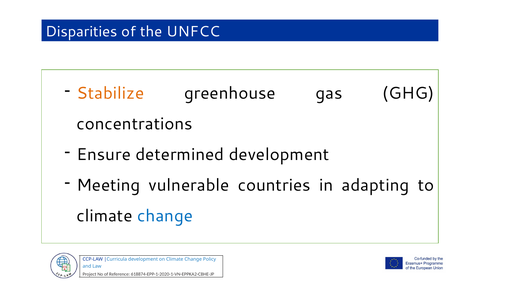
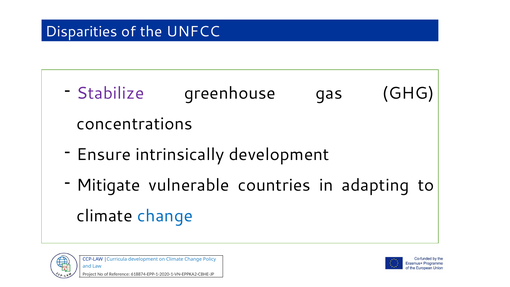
Stabilize colour: orange -> purple
determined: determined -> intrinsically
Meeting: Meeting -> Mitigate
